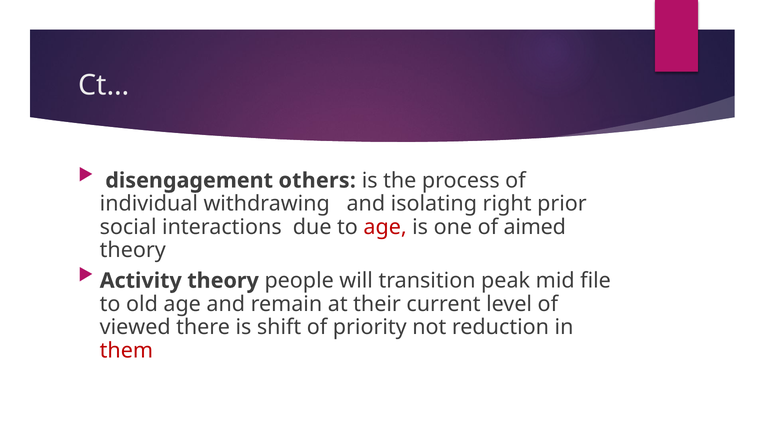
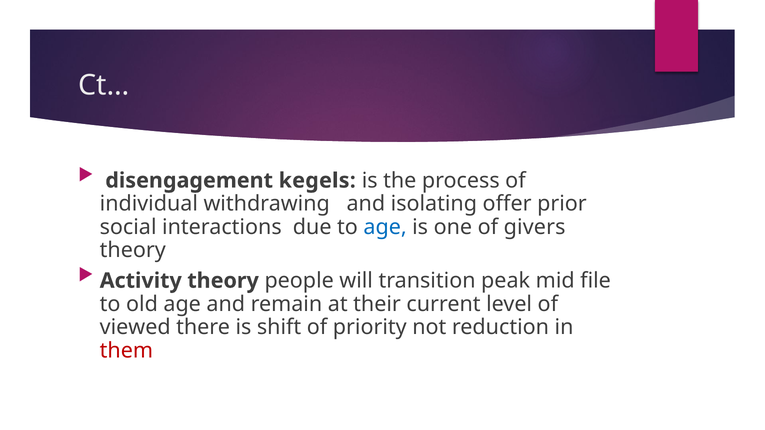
others: others -> kegels
right: right -> offer
age at (385, 227) colour: red -> blue
aimed: aimed -> givers
